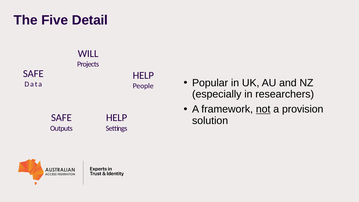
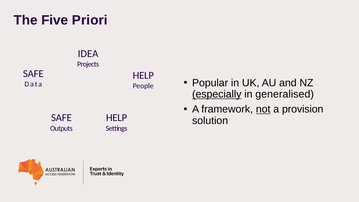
Detail: Detail -> Priori
WILL: WILL -> IDEA
especially underline: none -> present
researchers: researchers -> generalised
